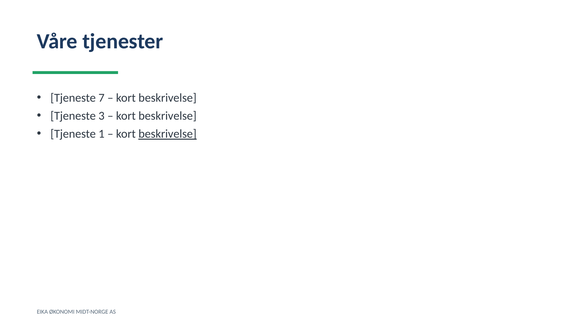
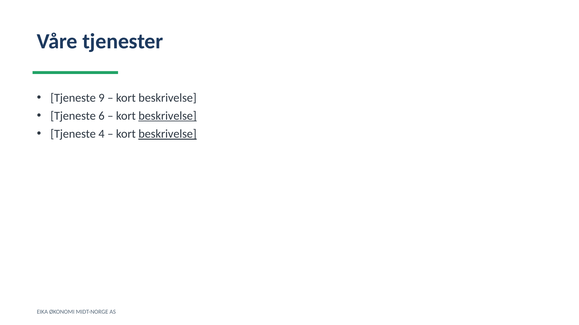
7: 7 -> 9
3: 3 -> 6
beskrivelse at (168, 116) underline: none -> present
1: 1 -> 4
